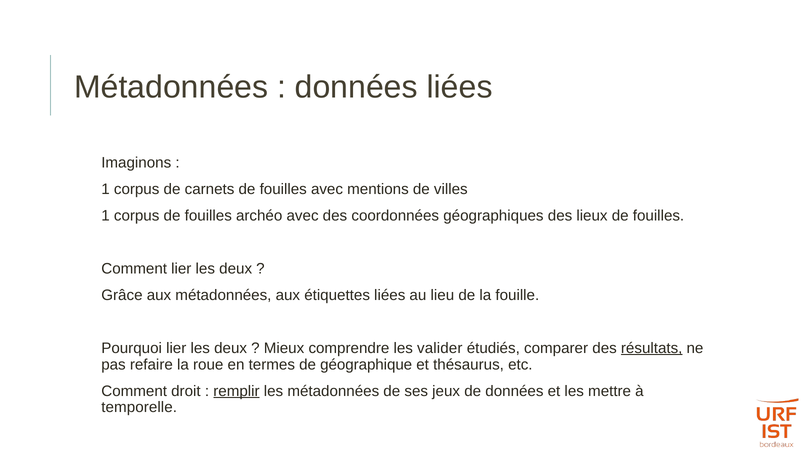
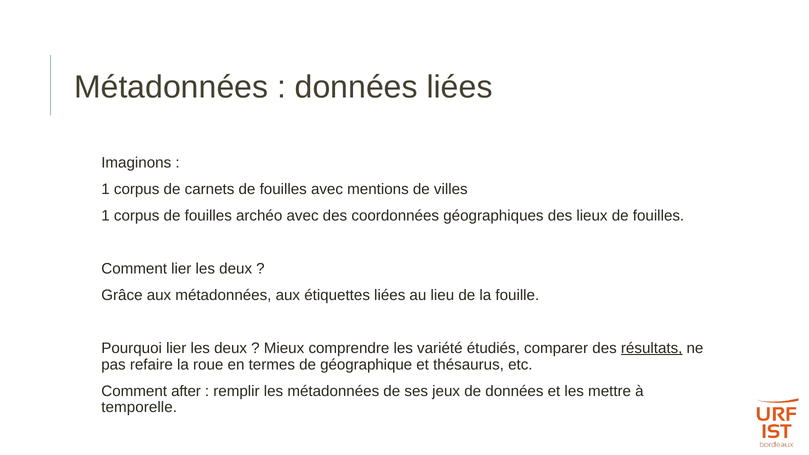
valider: valider -> variété
droit: droit -> after
remplir underline: present -> none
